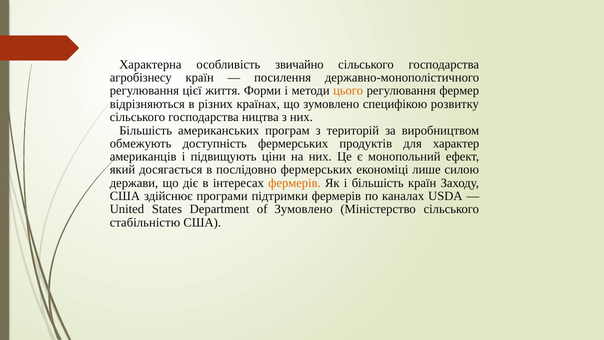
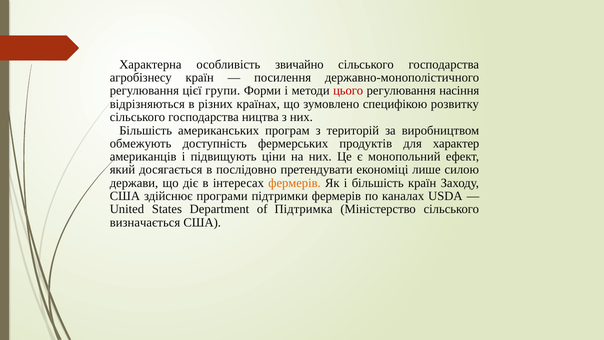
життя: життя -> групи
цього colour: orange -> red
фермер: фермер -> насіння
послідовно фермерських: фермерських -> претендувати
of Зумовлено: Зумовлено -> Підтримка
стабільністю: стабільністю -> визначається
